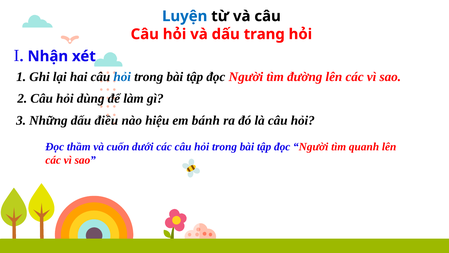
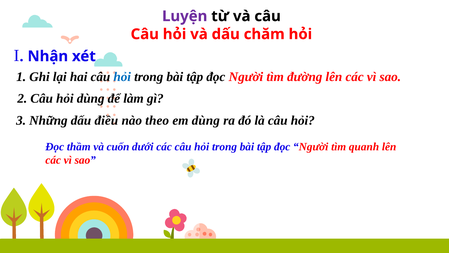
Luyện colour: blue -> purple
trang: trang -> chăm
hiệu: hiệu -> theo
em bánh: bánh -> dùng
